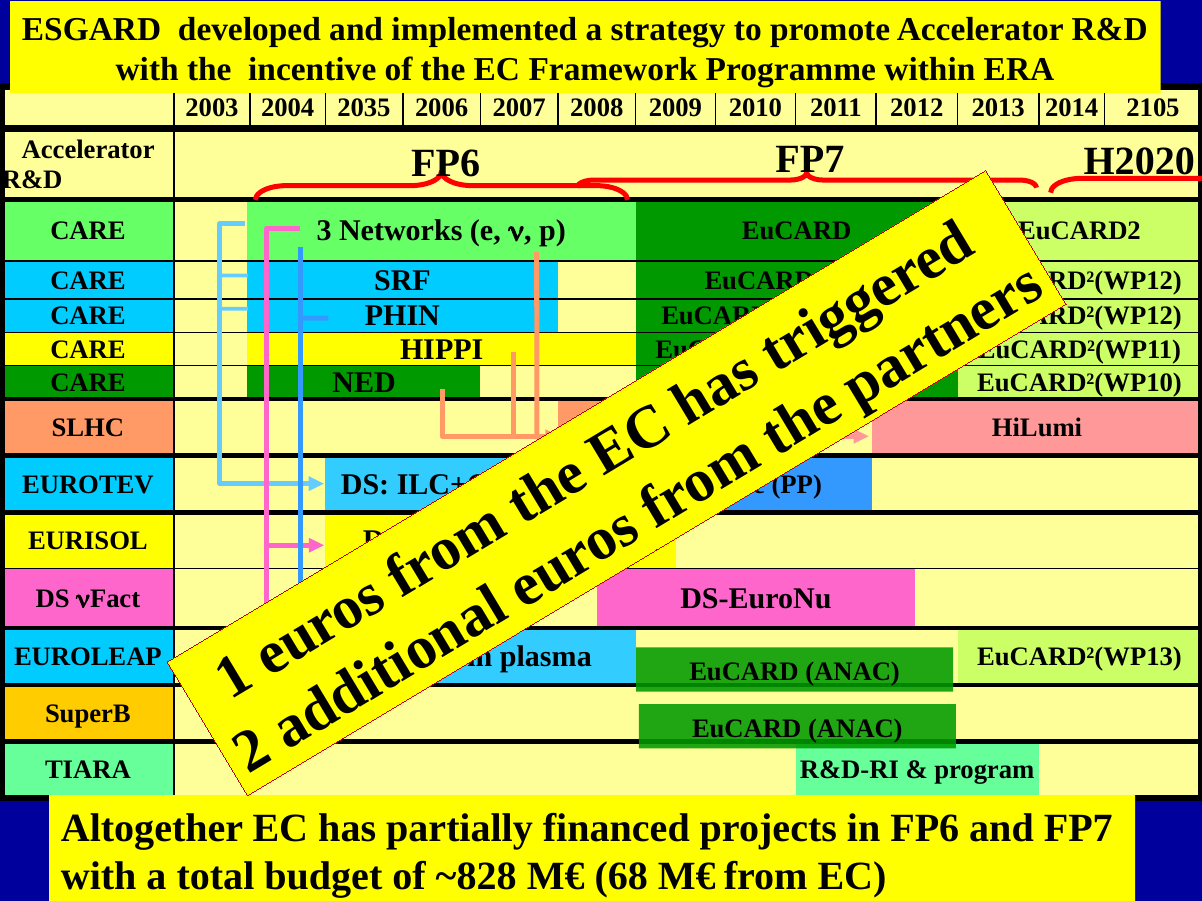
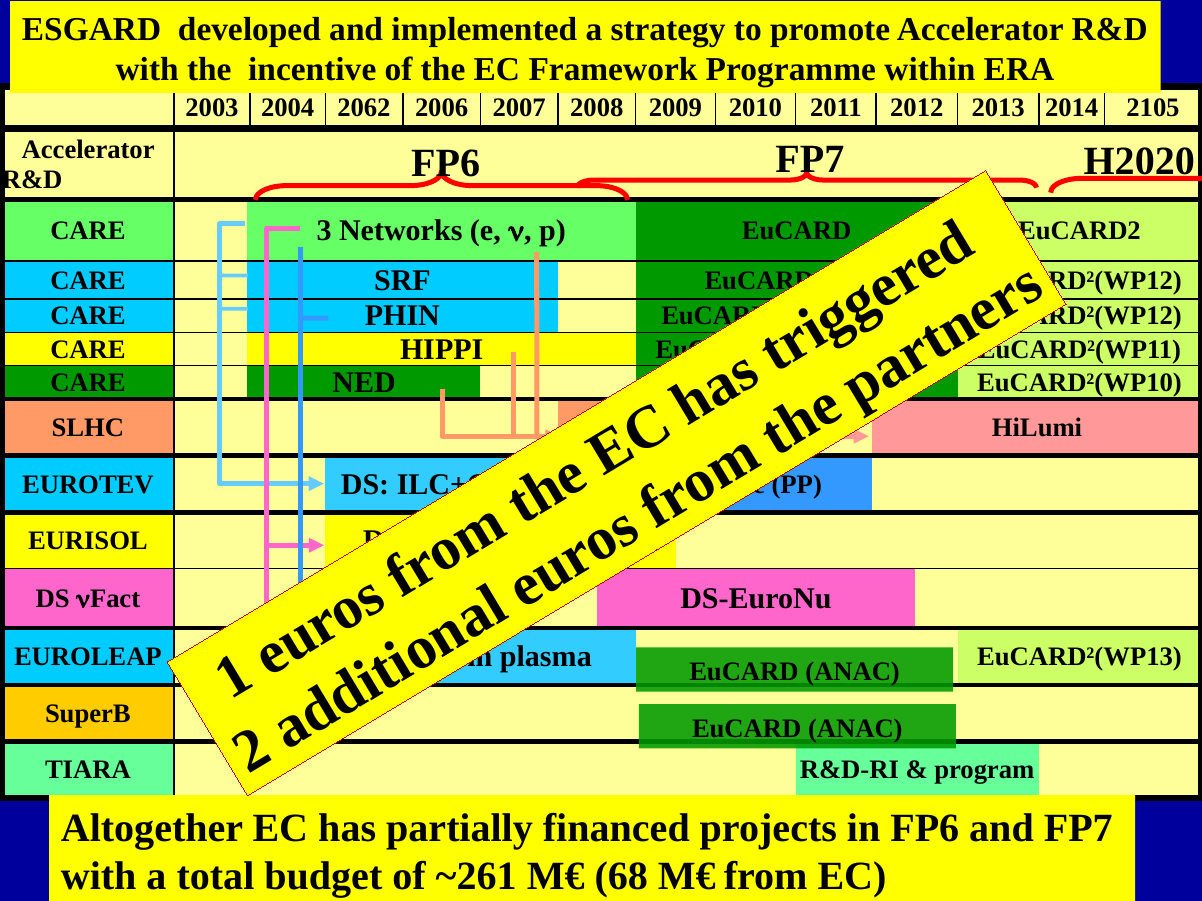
2035: 2035 -> 2062
~828: ~828 -> ~261
